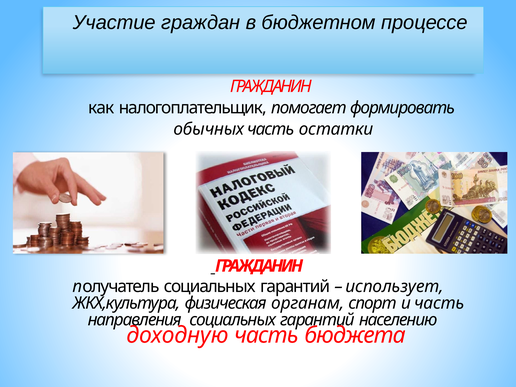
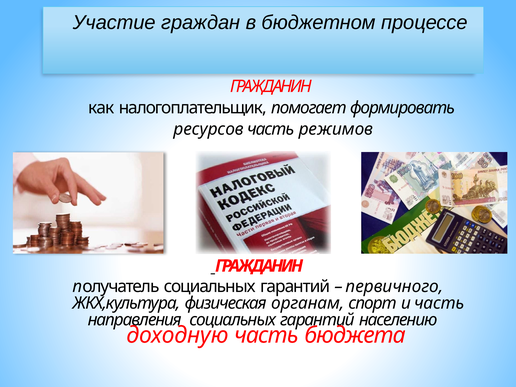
обычных: обычных -> ресурсов
остатки: остатки -> режимов
использует: использует -> первичного
